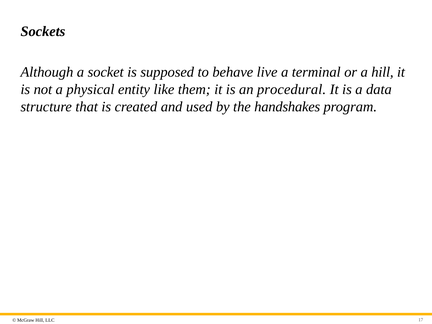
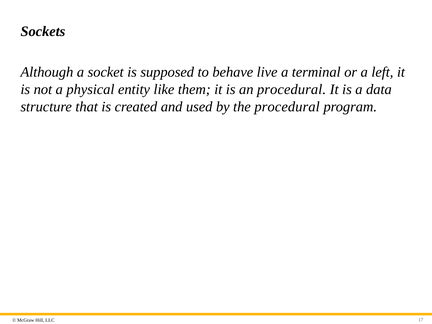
a hill: hill -> left
the handshakes: handshakes -> procedural
